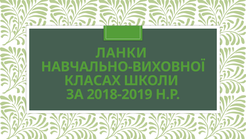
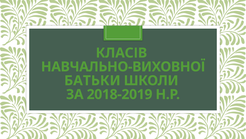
ЛАНКИ: ЛАНКИ -> КЛАСІВ
КЛАСАХ: КЛАСАХ -> БАТЬКИ
